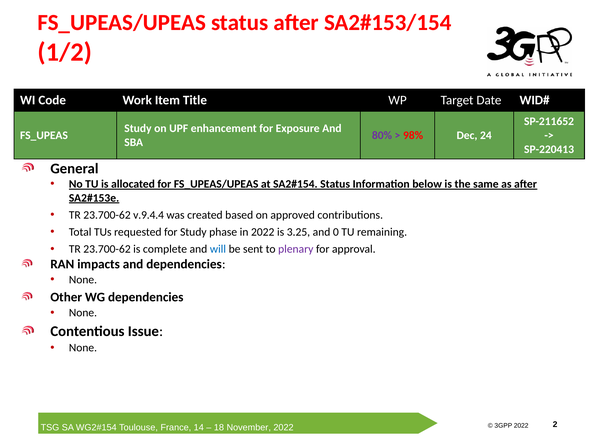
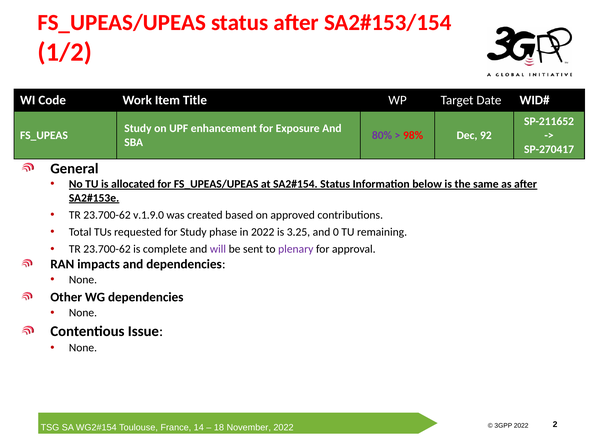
24: 24 -> 92
SP-220413: SP-220413 -> SP-270417
v.9.4.4: v.9.4.4 -> v.1.9.0
will colour: blue -> purple
